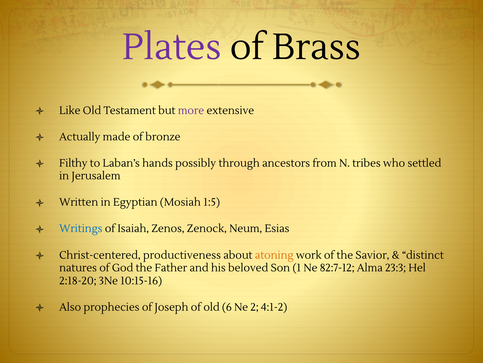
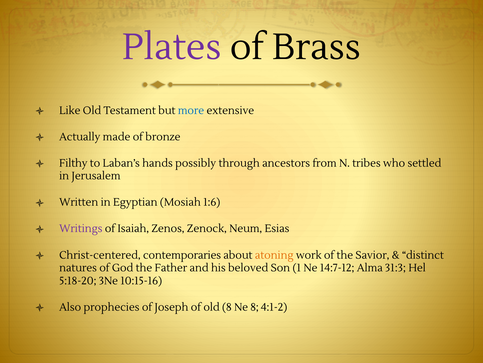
more colour: purple -> blue
1:5: 1:5 -> 1:6
Writings colour: blue -> purple
productiveness: productiveness -> contemporaries
82:7-12: 82:7-12 -> 14:7-12
23:3: 23:3 -> 31:3
2:18-20: 2:18-20 -> 5:18-20
old 6: 6 -> 8
Ne 2: 2 -> 8
